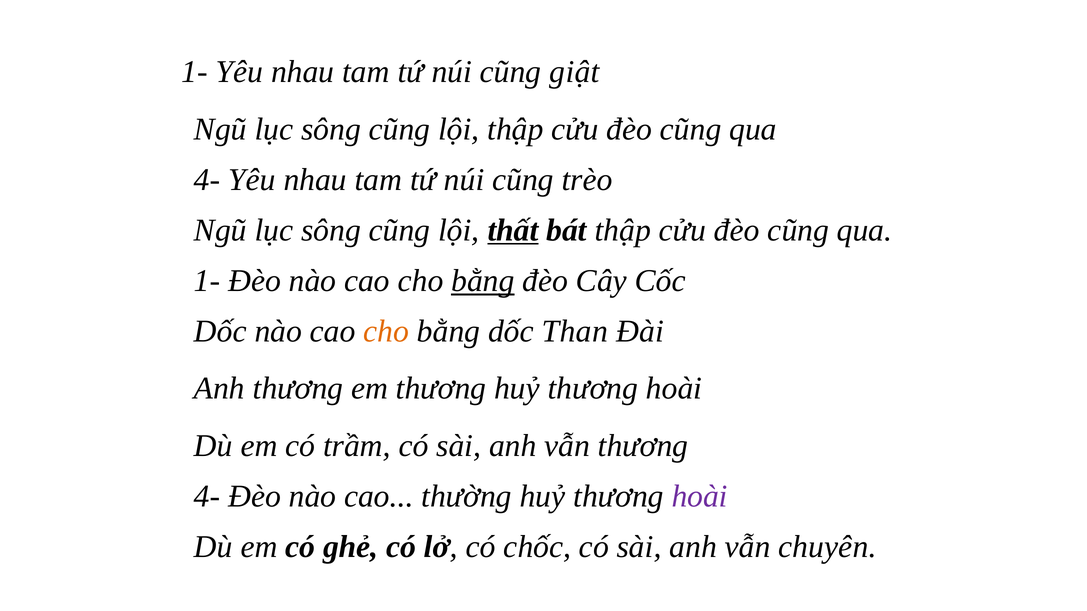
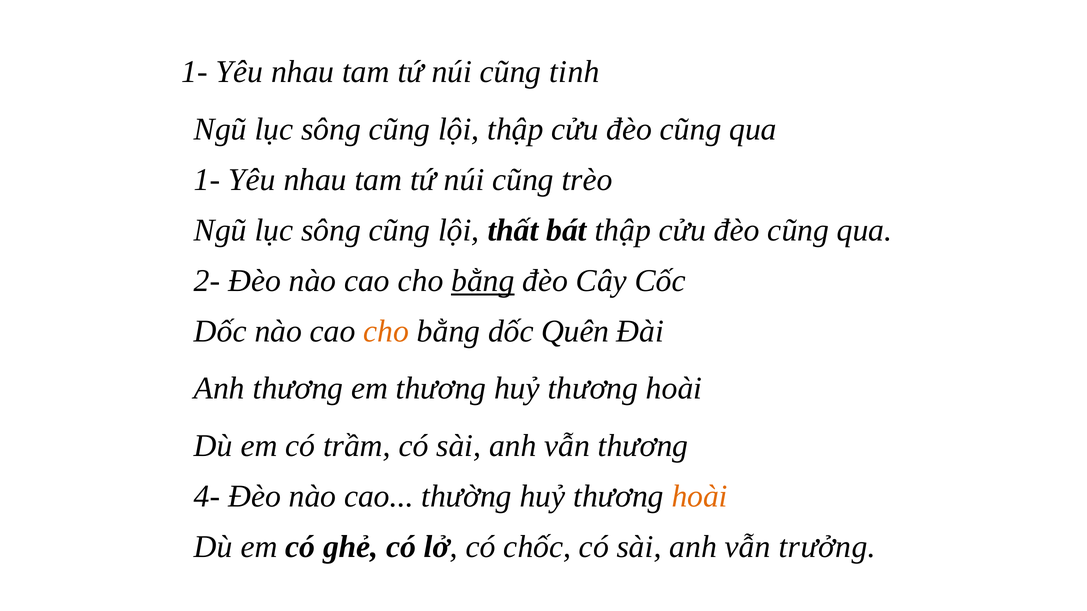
giật: giật -> tinh
4- at (207, 180): 4- -> 1-
thất underline: present -> none
1- at (207, 281): 1- -> 2-
Than: Than -> Quên
hoài at (700, 497) colour: purple -> orange
chuyên: chuyên -> trưởng
